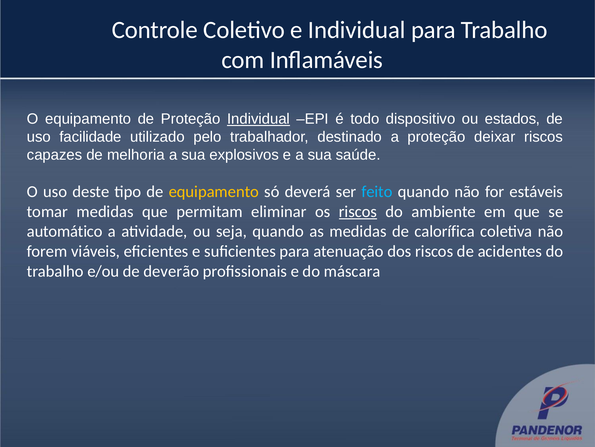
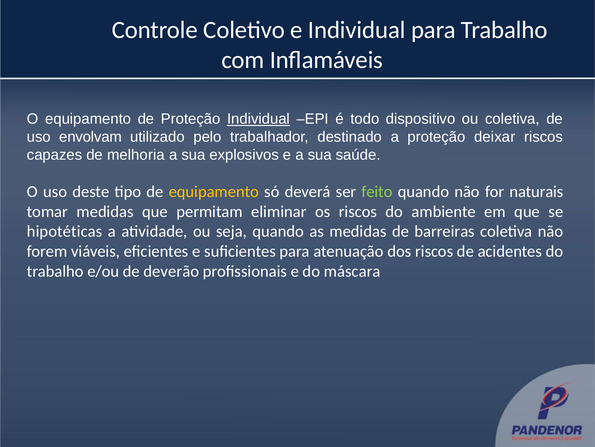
ou estados: estados -> coletiva
facilidade: facilidade -> envolvam
feito colour: light blue -> light green
estáveis: estáveis -> naturais
riscos at (358, 211) underline: present -> none
automático: automático -> hipotéticas
calorífica: calorífica -> barreiras
